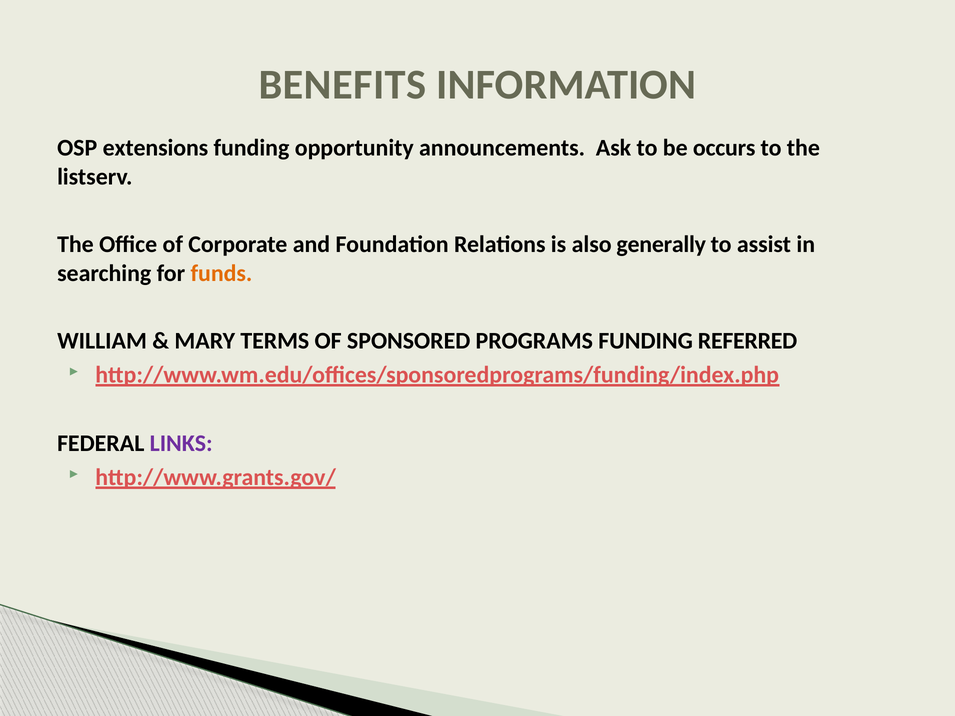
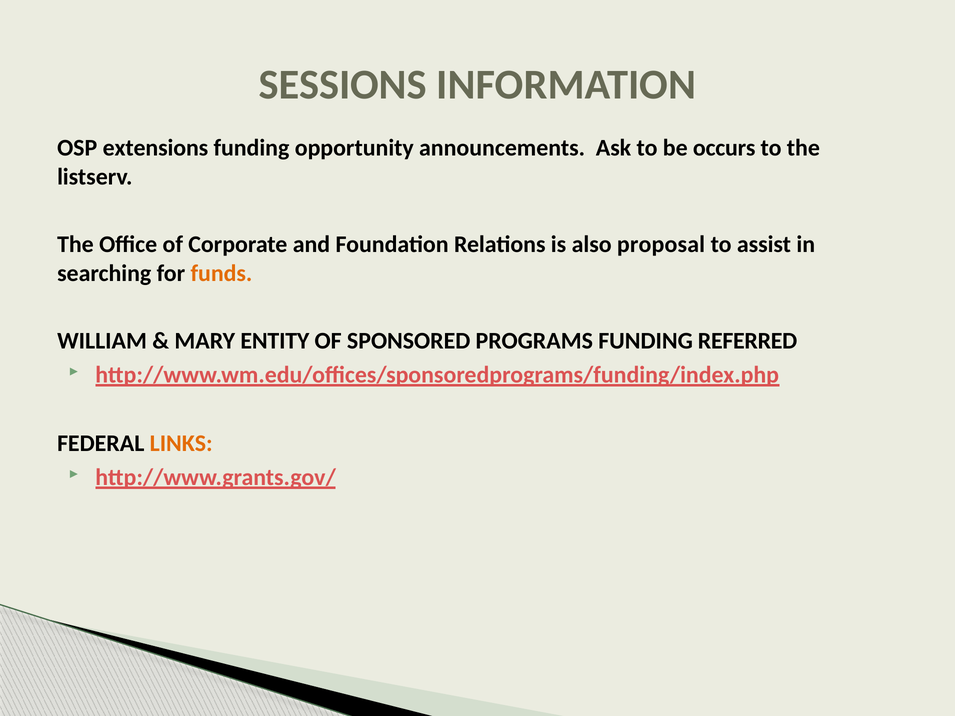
BENEFITS: BENEFITS -> SESSIONS
generally: generally -> proposal
TERMS: TERMS -> ENTITY
LINKS colour: purple -> orange
